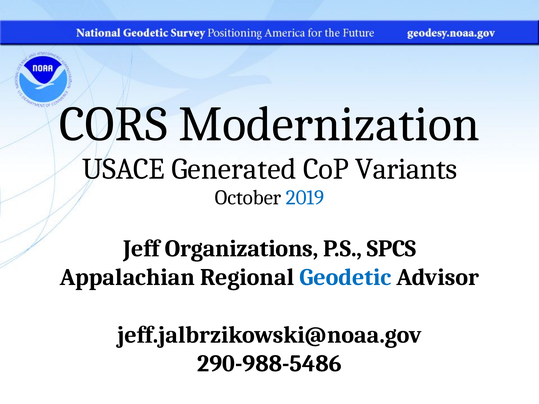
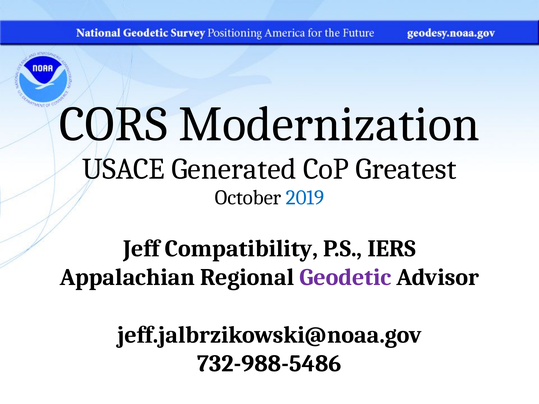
Variants: Variants -> Greatest
Organizations: Organizations -> Compatibility
SPCS: SPCS -> IERS
Geodetic colour: blue -> purple
290-988-5486: 290-988-5486 -> 732-988-5486
